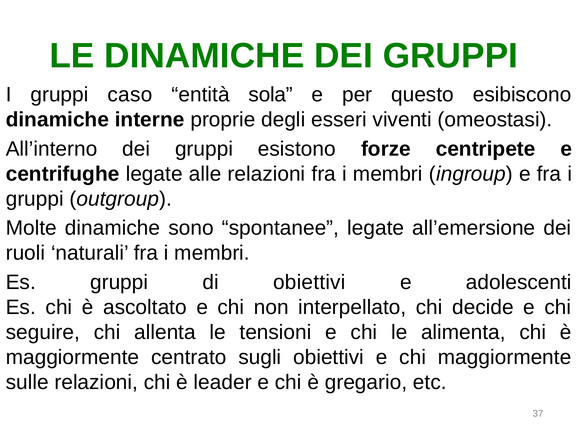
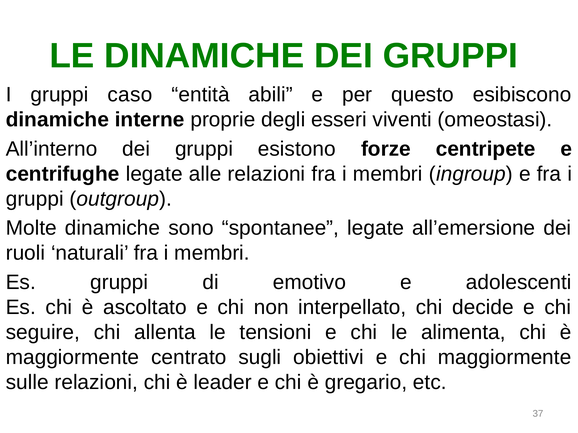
sola: sola -> abili
di obiettivi: obiettivi -> emotivo
